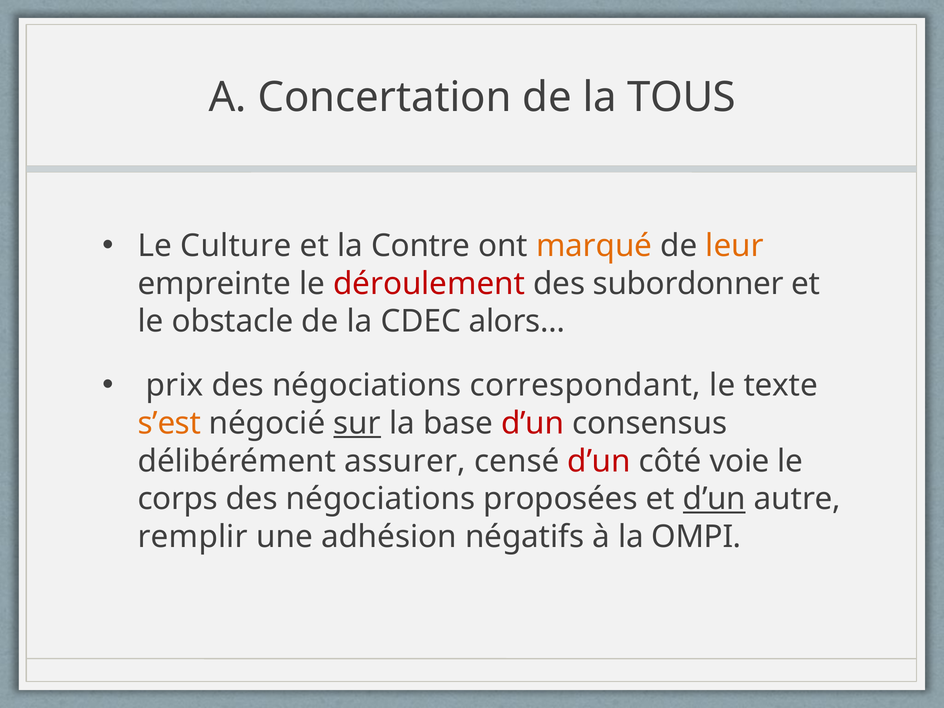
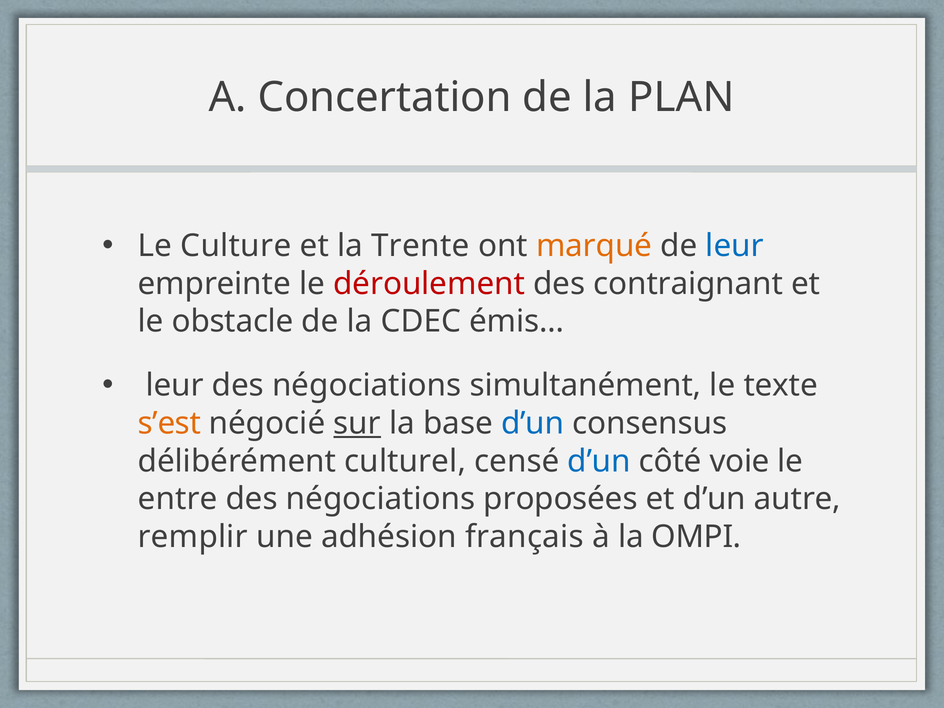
TOUS: TOUS -> PLAN
Contre: Contre -> Trente
leur at (735, 246) colour: orange -> blue
subordonner: subordonner -> contraignant
alors…: alors… -> émis…
prix at (175, 386): prix -> leur
correspondant: correspondant -> simultanément
d’un at (533, 423) colour: red -> blue
assurer: assurer -> culturel
d’un at (599, 461) colour: red -> blue
corps: corps -> entre
d’un at (714, 499) underline: present -> none
négatifs: négatifs -> français
